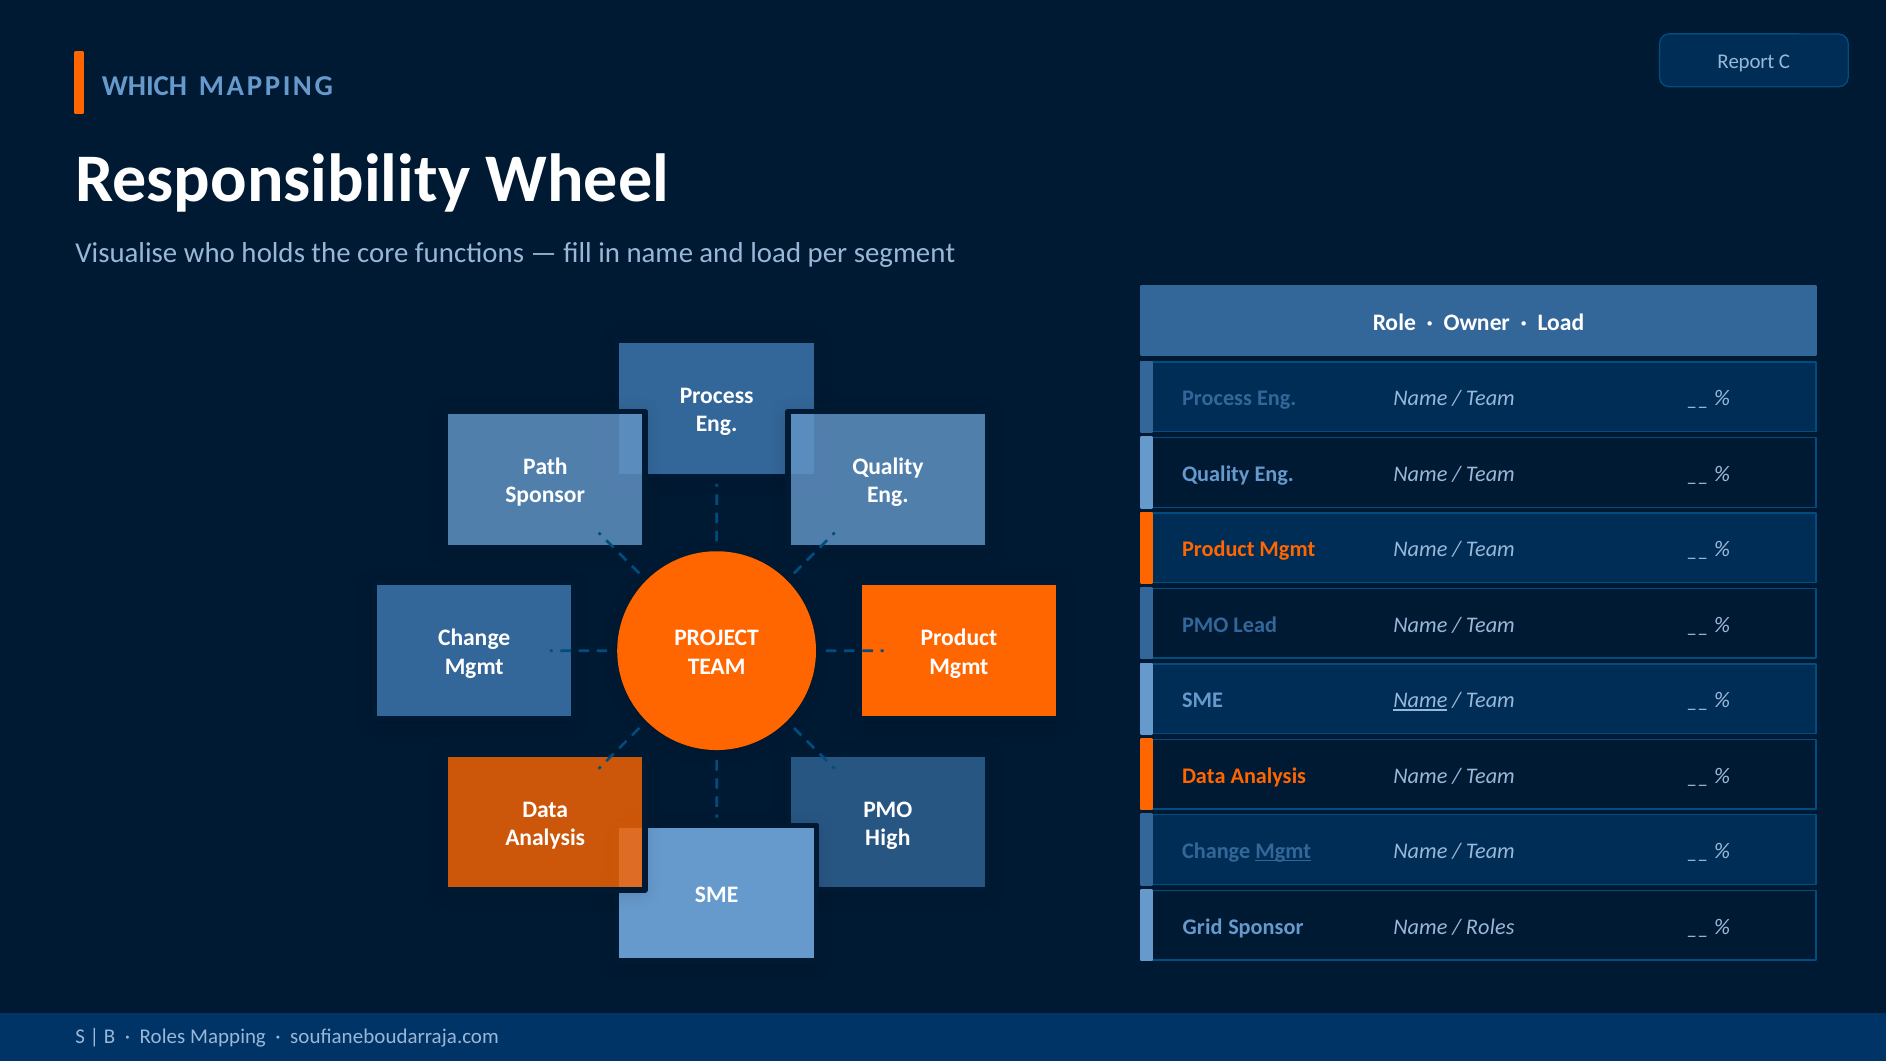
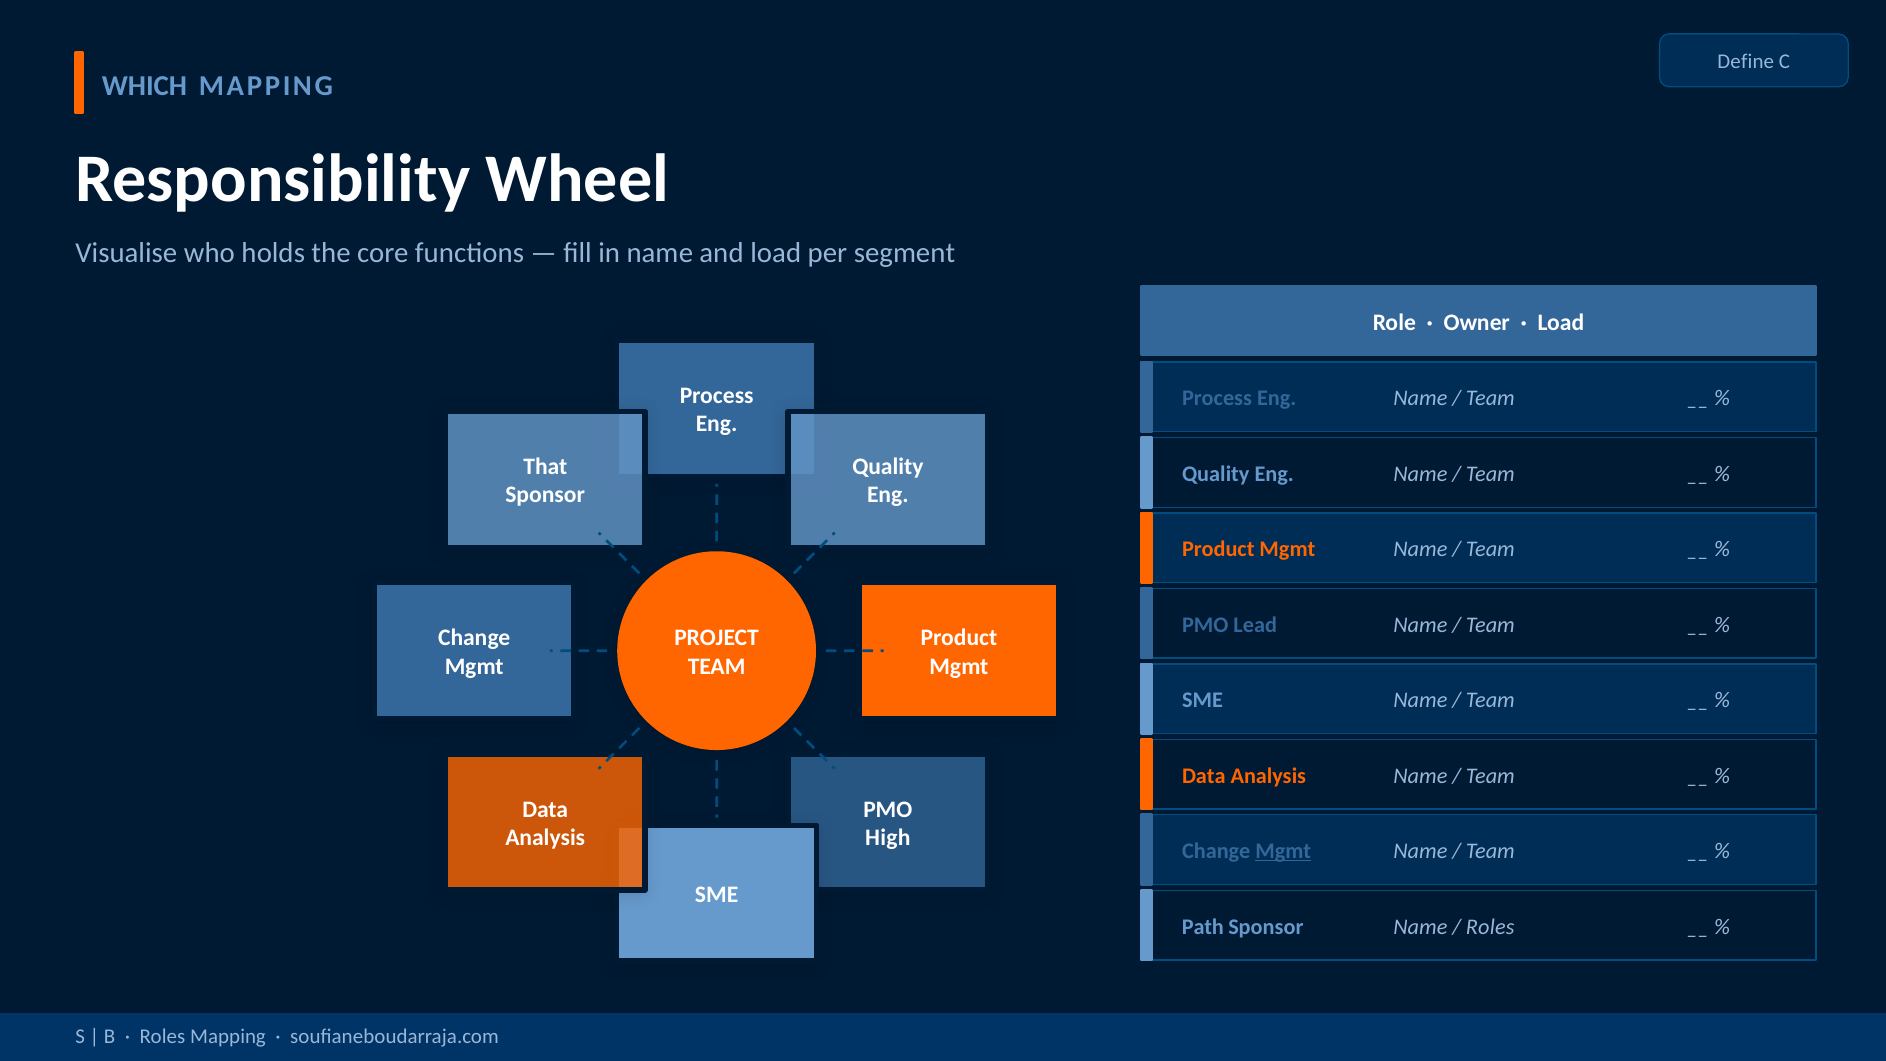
Report: Report -> Define
Path: Path -> That
Name at (1420, 700) underline: present -> none
Grid: Grid -> Path
